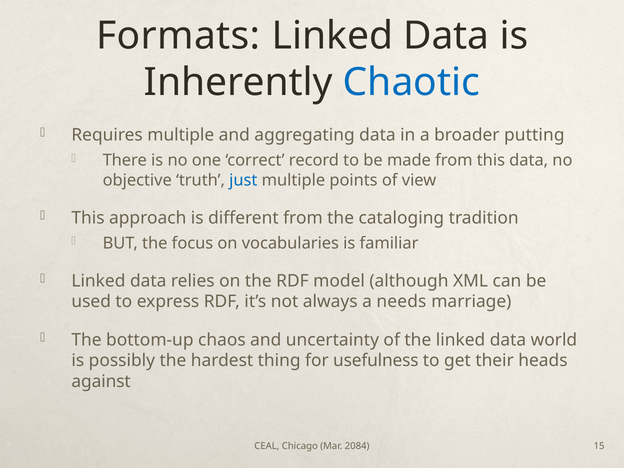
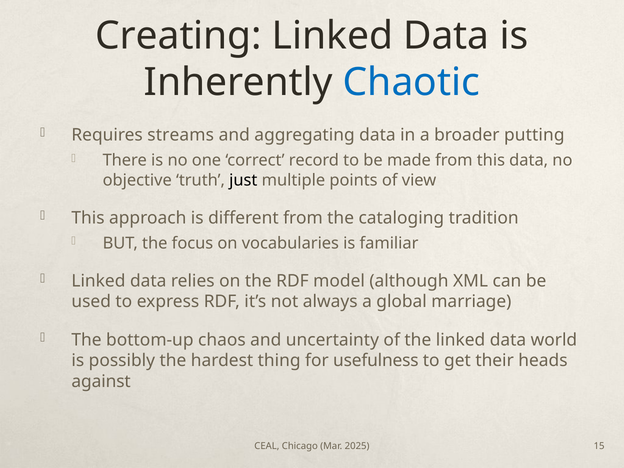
Formats: Formats -> Creating
Requires multiple: multiple -> streams
just colour: blue -> black
needs: needs -> global
2084: 2084 -> 2025
